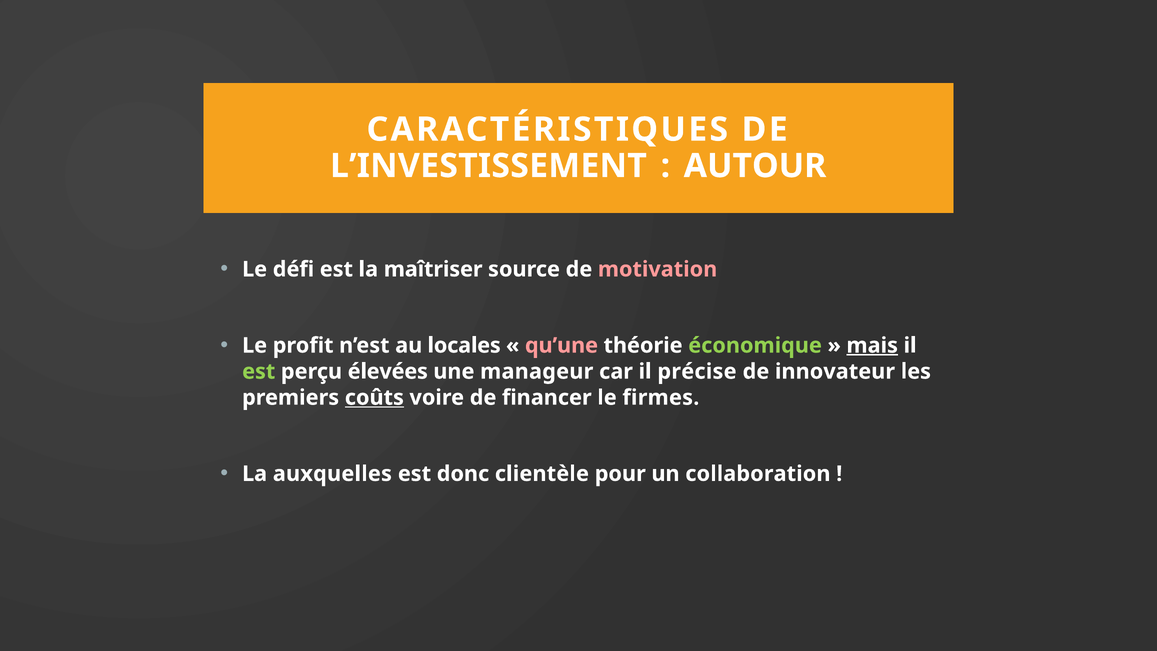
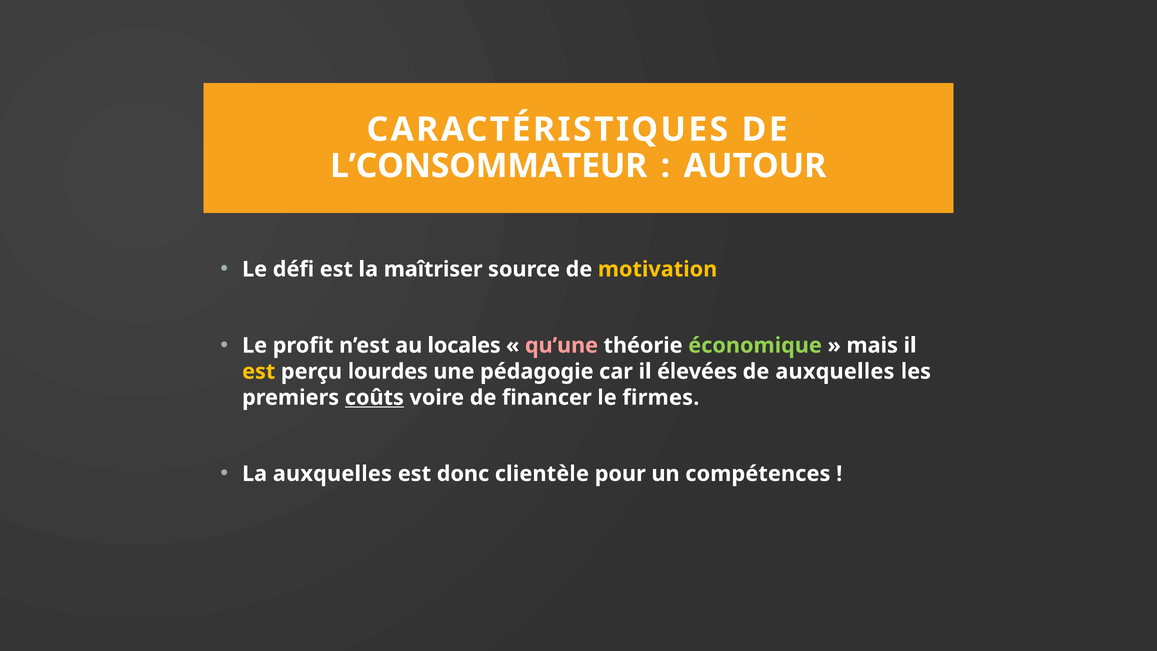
L’INVESTISSEMENT: L’INVESTISSEMENT -> L’CONSOMMATEUR
motivation colour: pink -> yellow
mais underline: present -> none
est at (259, 371) colour: light green -> yellow
élevées: élevées -> lourdes
manageur: manageur -> pédagogie
précise: précise -> élevées
de innovateur: innovateur -> auxquelles
collaboration: collaboration -> compétences
